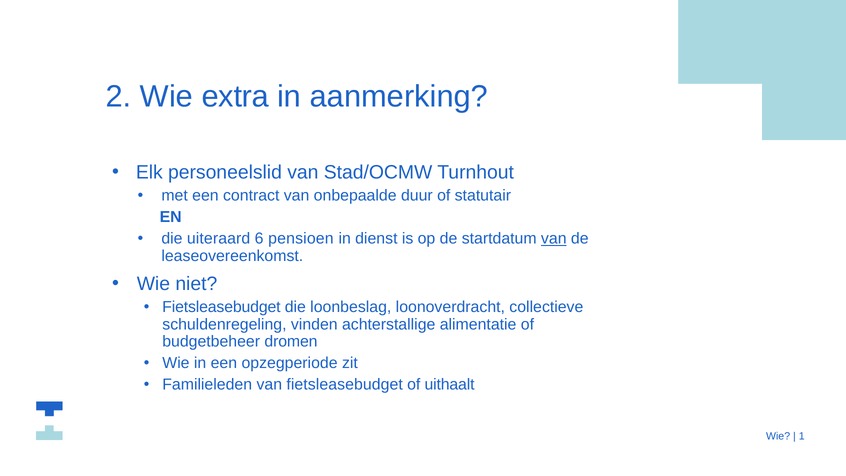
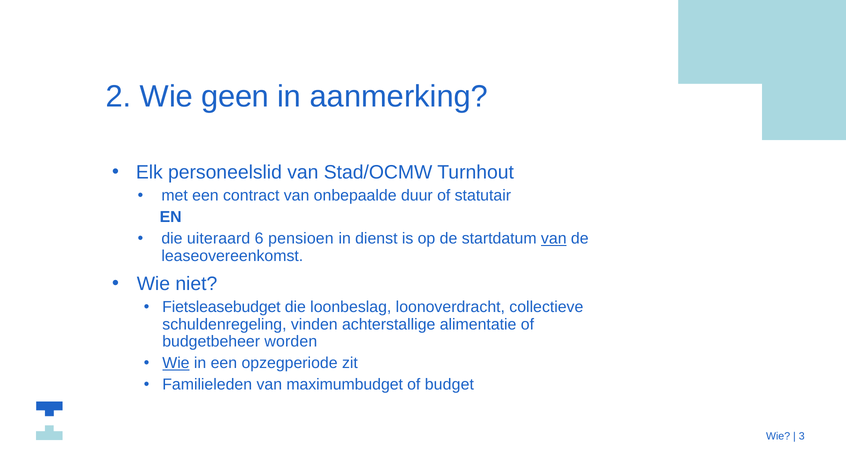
extra: extra -> geen
dromen: dromen -> worden
Wie at (176, 363) underline: none -> present
van fietsleasebudget: fietsleasebudget -> maximumbudget
uithaalt: uithaalt -> budget
1: 1 -> 3
